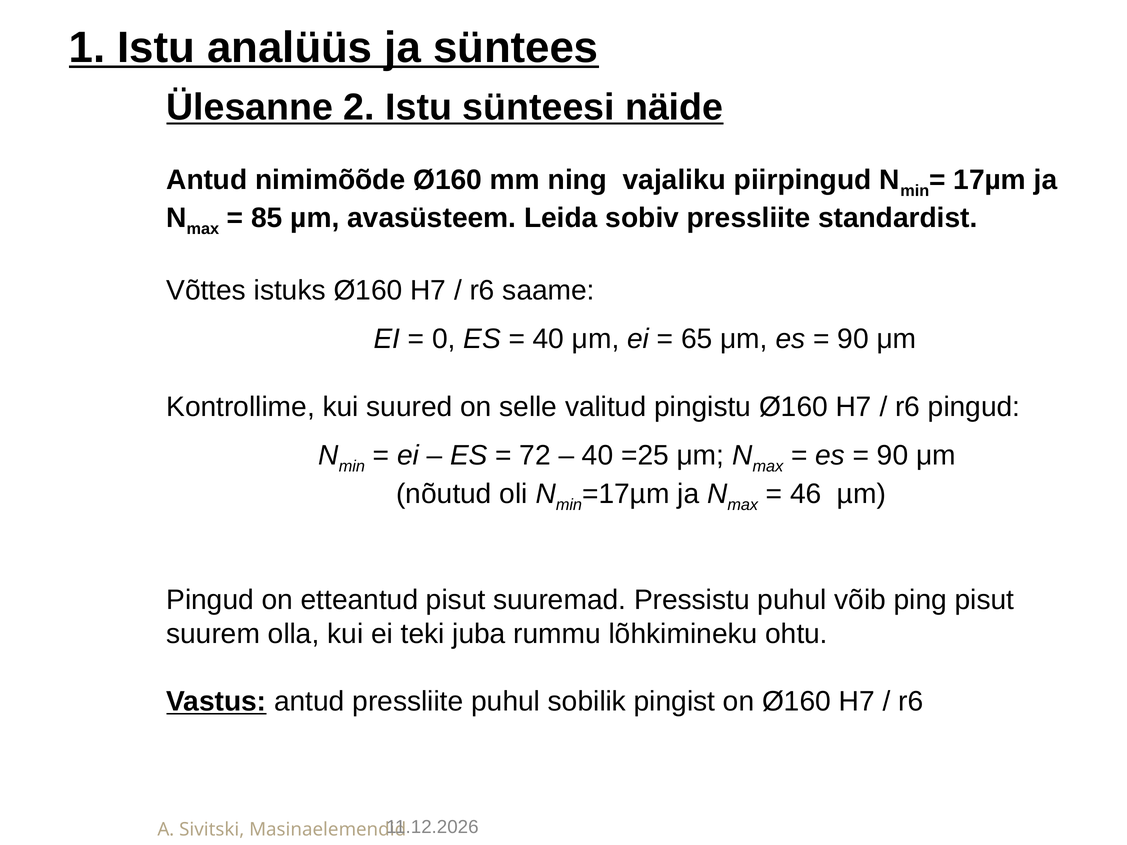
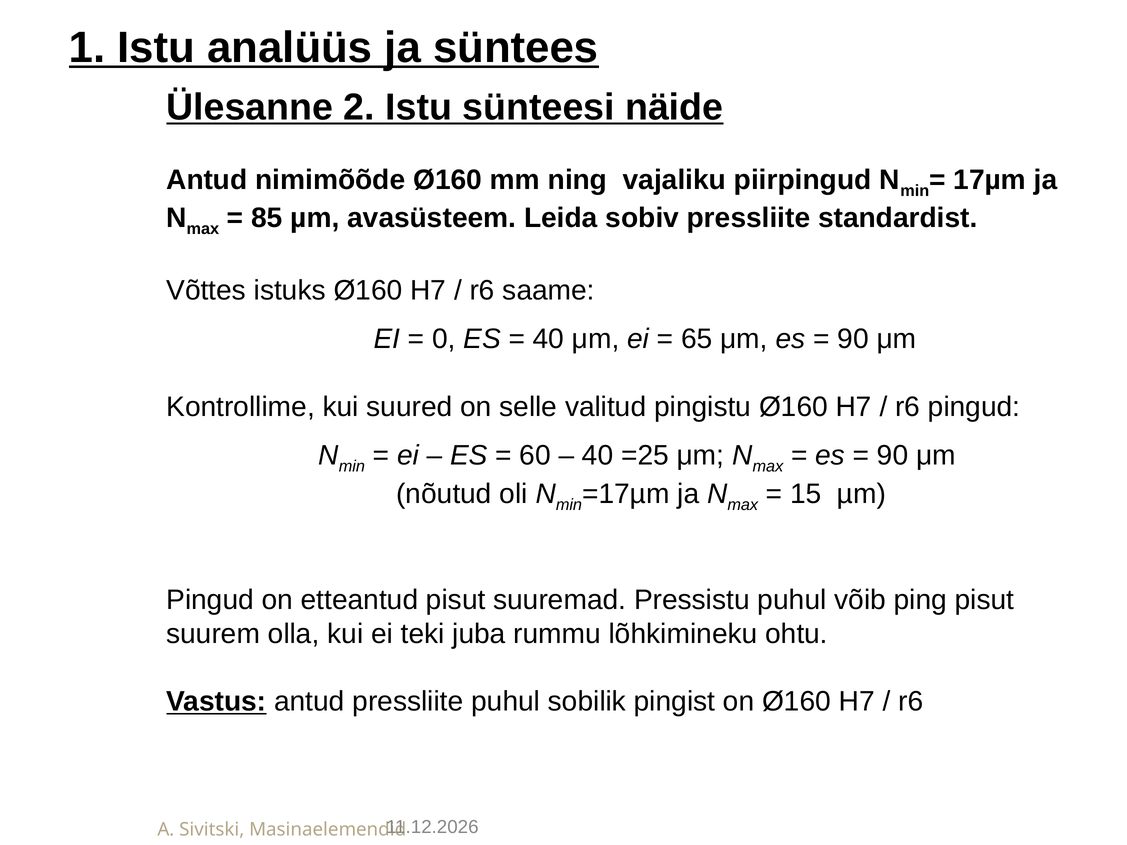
72: 72 -> 60
46: 46 -> 15
